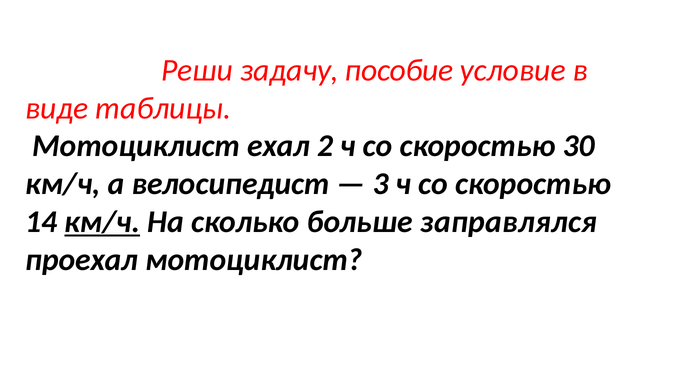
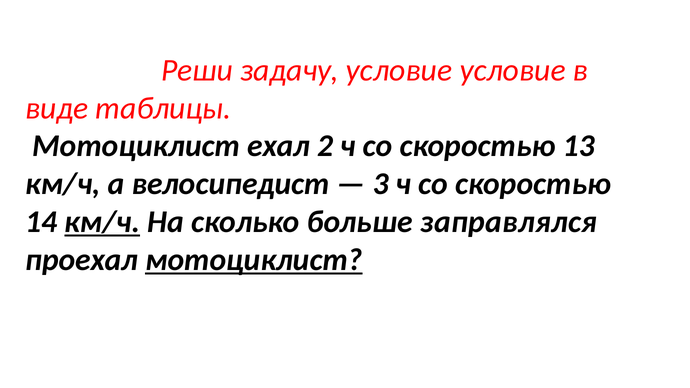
задачу пособие: пособие -> условие
30: 30 -> 13
мотоциклист at (254, 260) underline: none -> present
